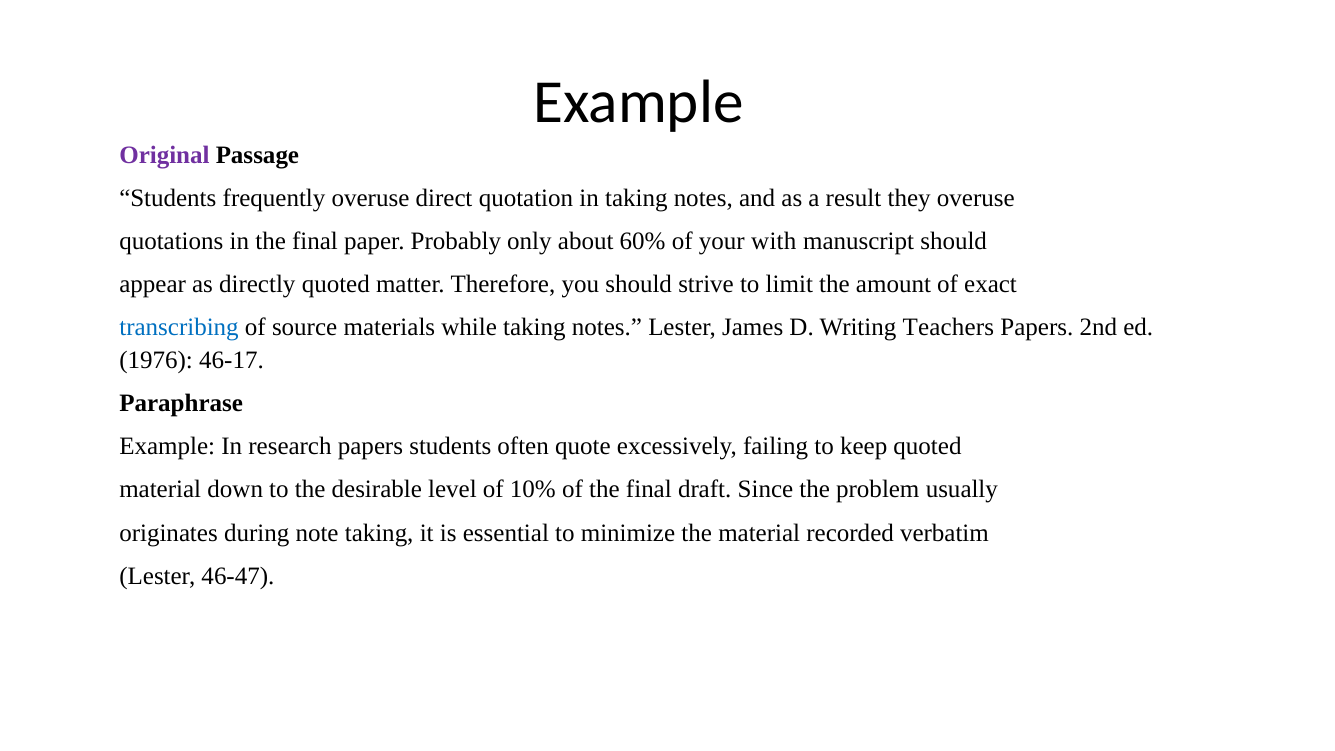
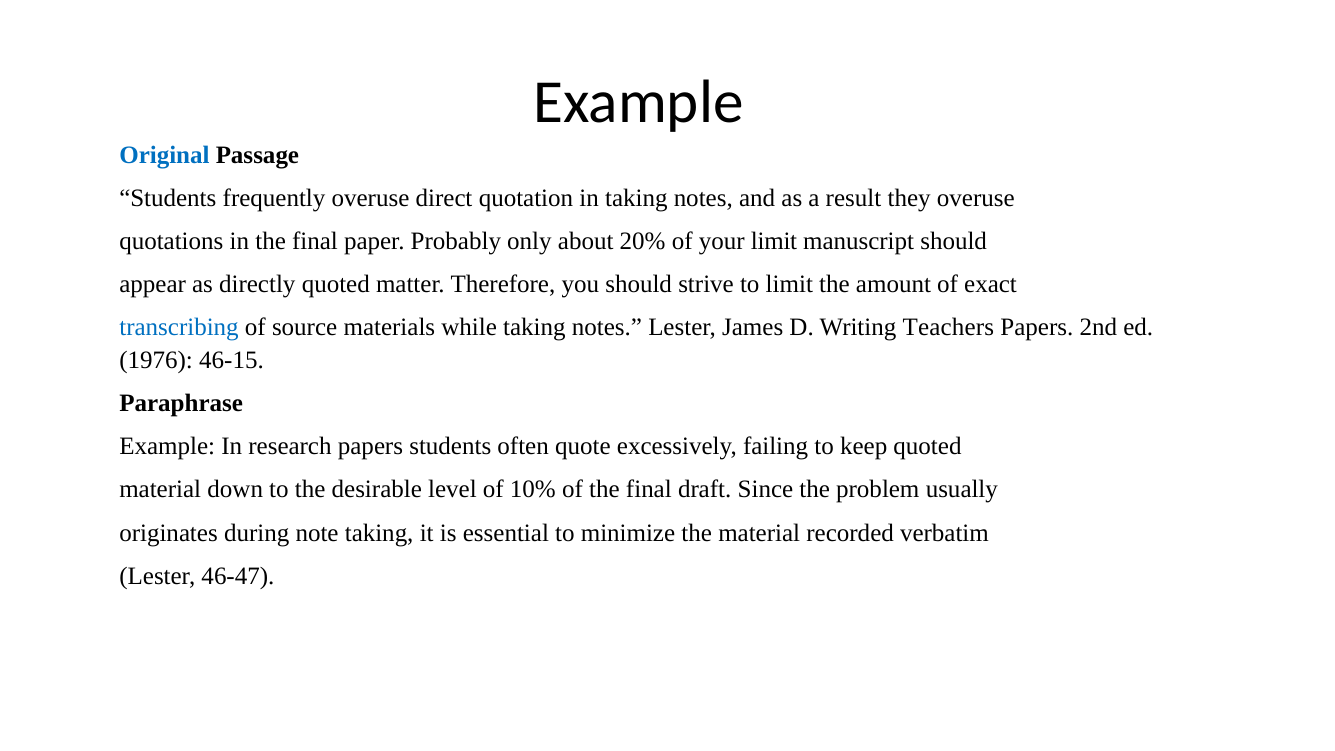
Original colour: purple -> blue
60%: 60% -> 20%
your with: with -> limit
46-17: 46-17 -> 46-15
